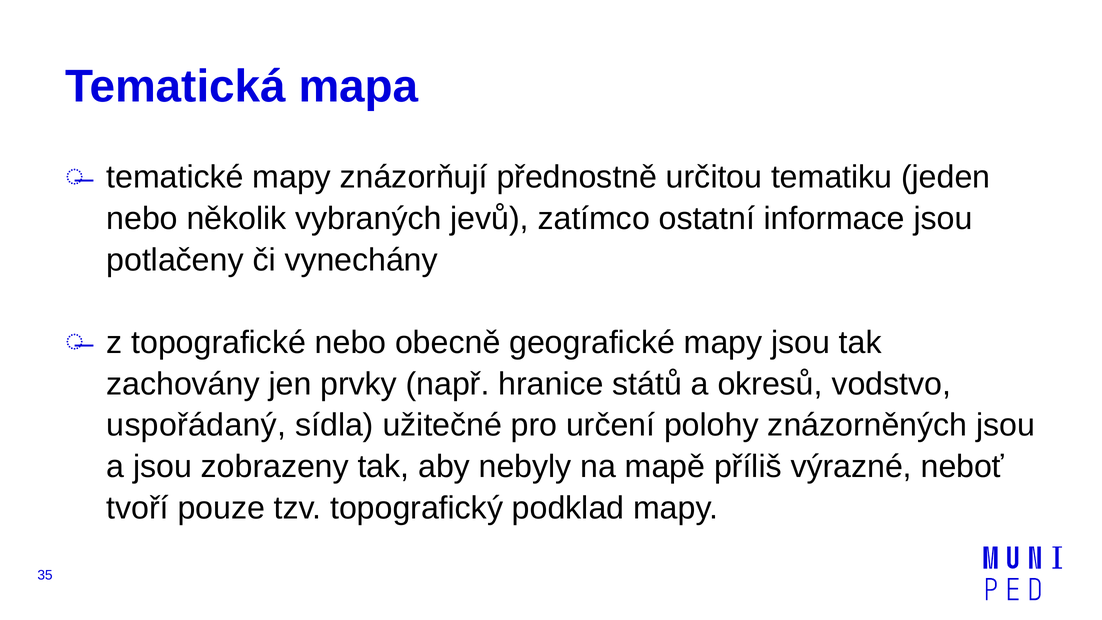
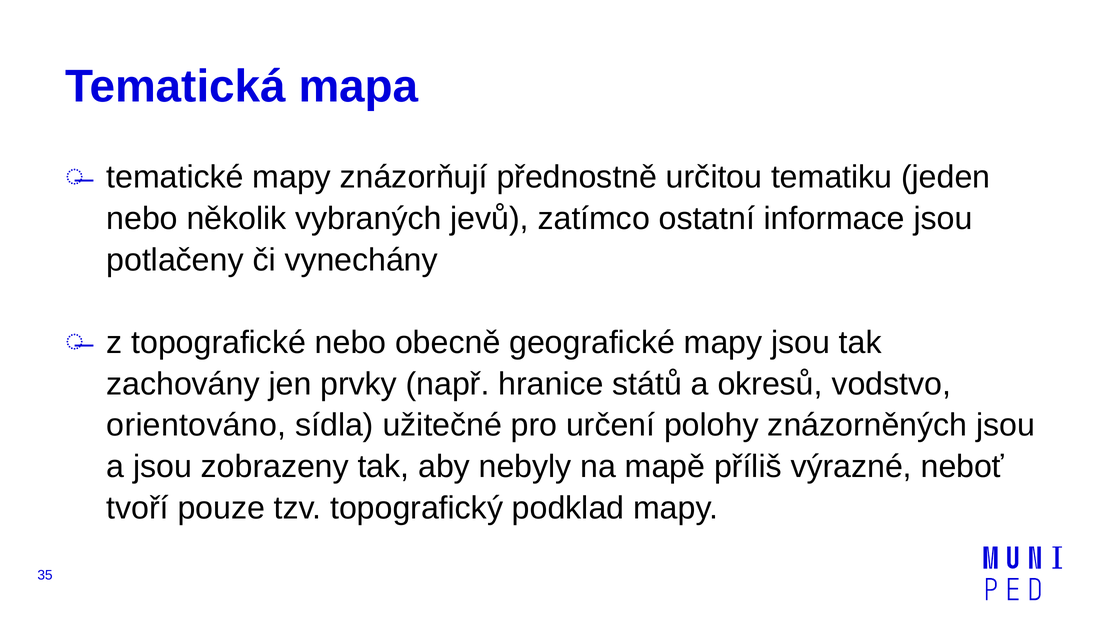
uspořádaný: uspořádaný -> orientováno
